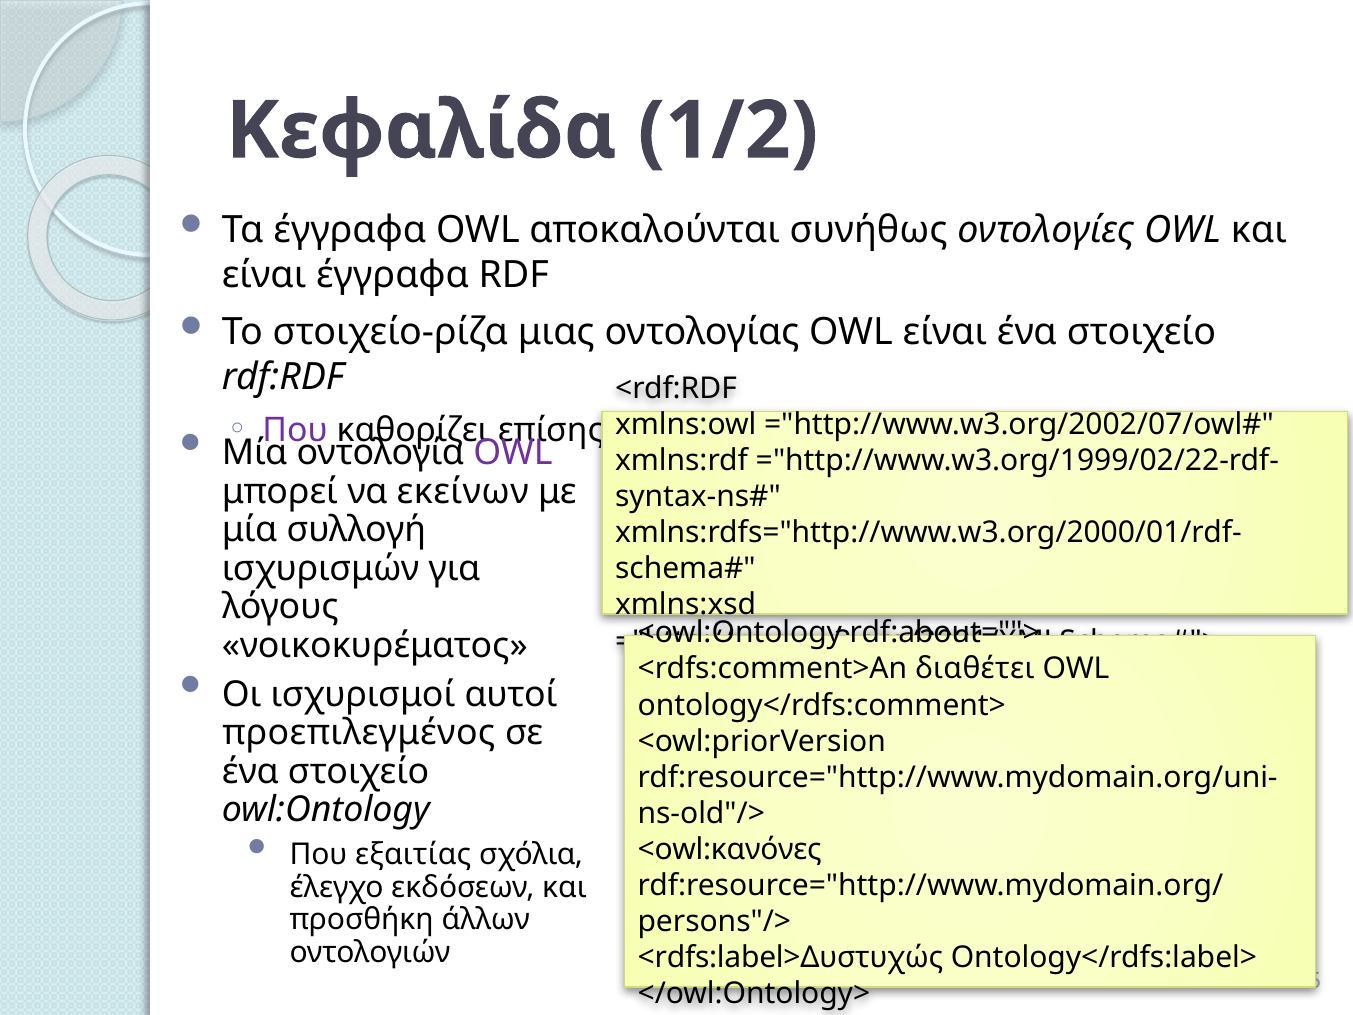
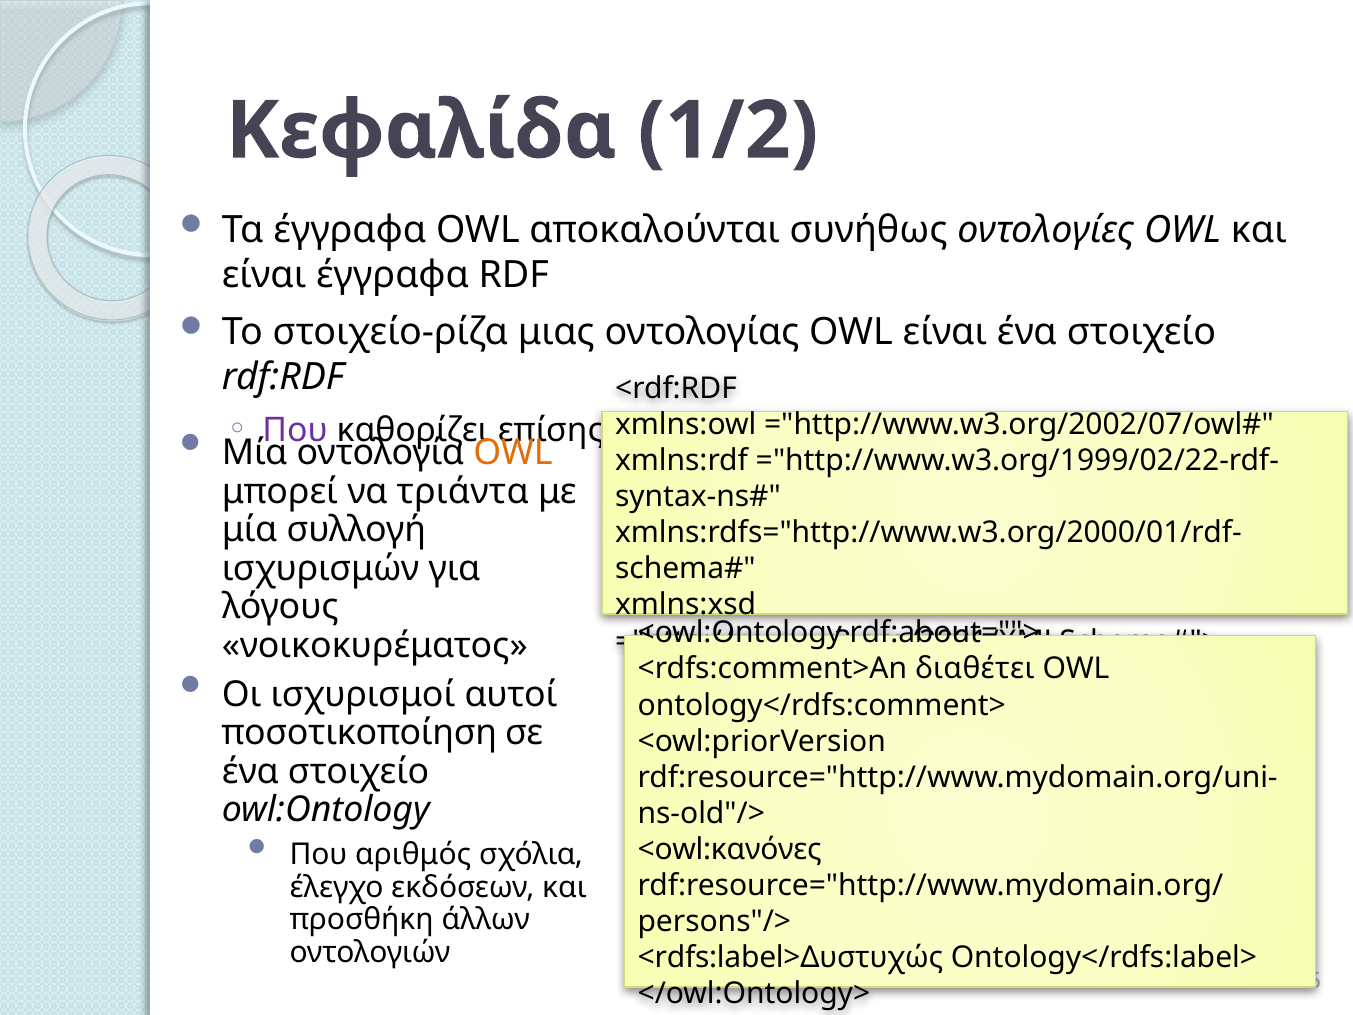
OWL at (513, 453) colour: purple -> orange
εκείνων: εκείνων -> τριάντα
προεπιλεγμένος: προεπιλεγμένος -> ποσοτικοποίηση
εξαιτίας: εξαιτίας -> αριθμός
